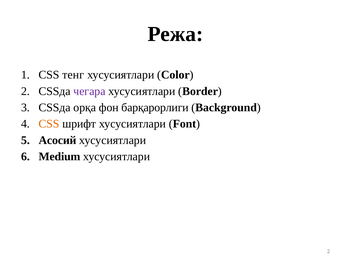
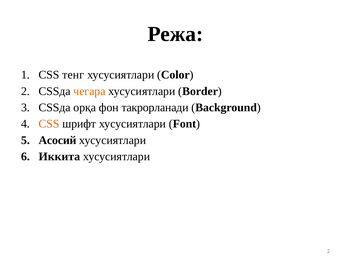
чегара colour: purple -> orange
барқарорлиги: барқарорлиги -> такрорланади
Medium: Medium -> Иккита
